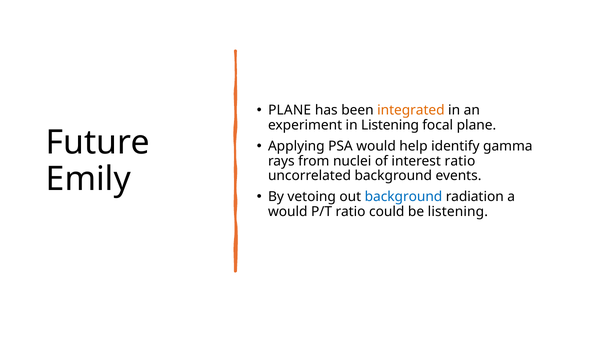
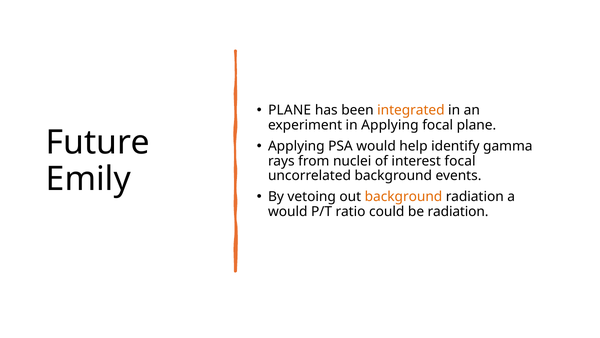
in Listening: Listening -> Applying
interest ratio: ratio -> focal
background at (403, 197) colour: blue -> orange
be listening: listening -> radiation
